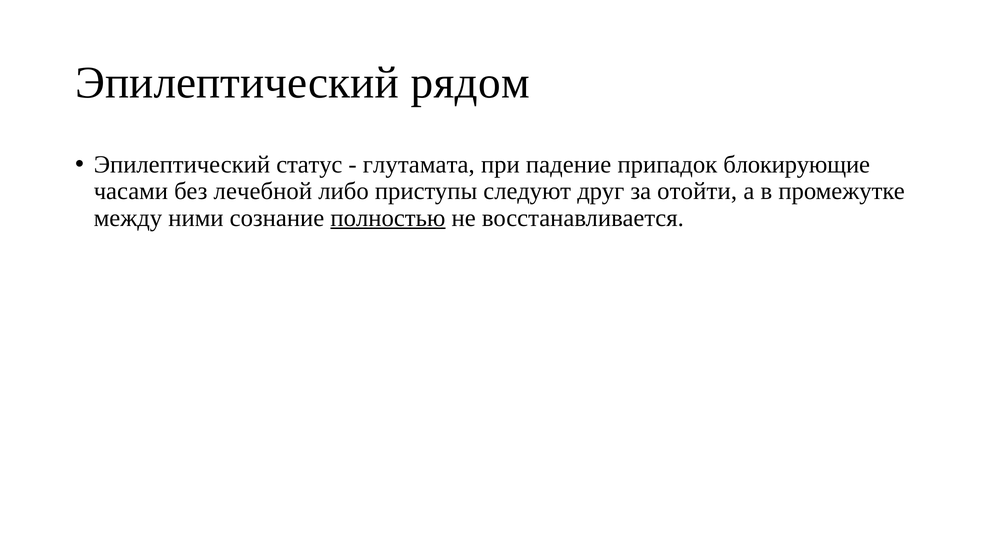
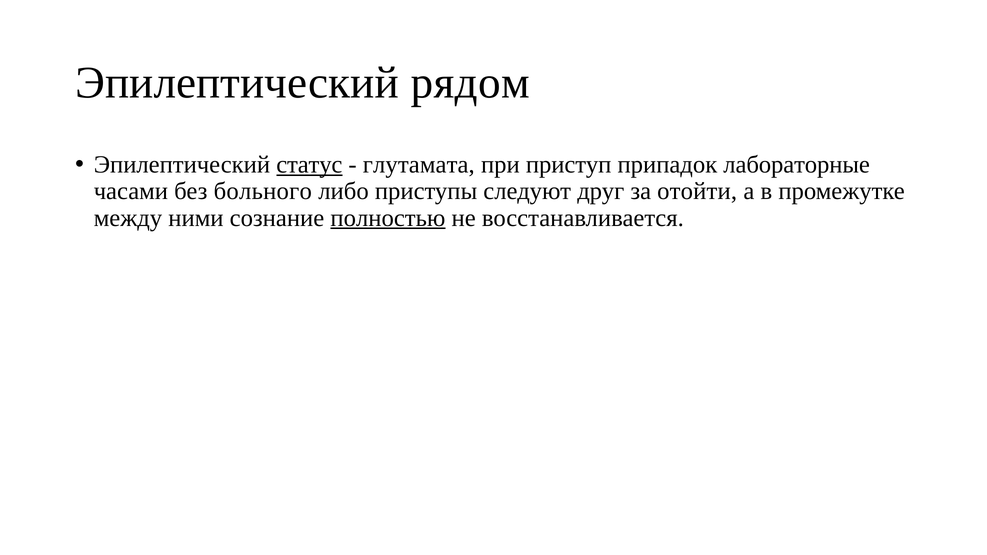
статус underline: none -> present
падение: падение -> приступ
блокирующие: блокирующие -> лабораторные
лечебной: лечебной -> больного
